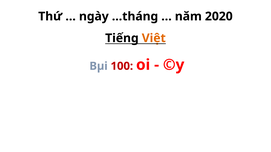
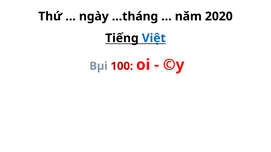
Việt colour: orange -> blue
